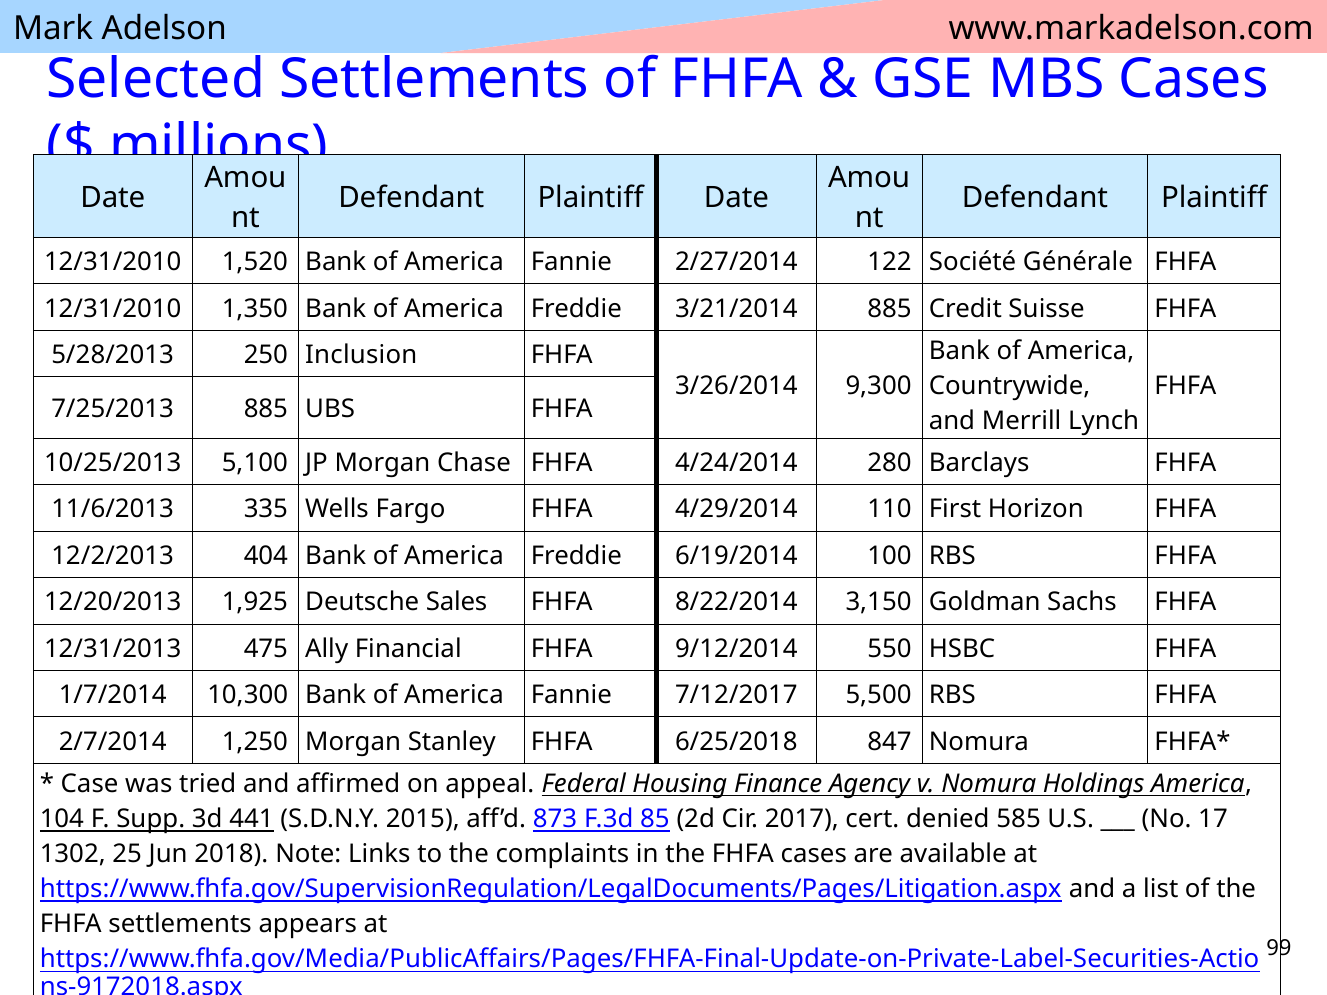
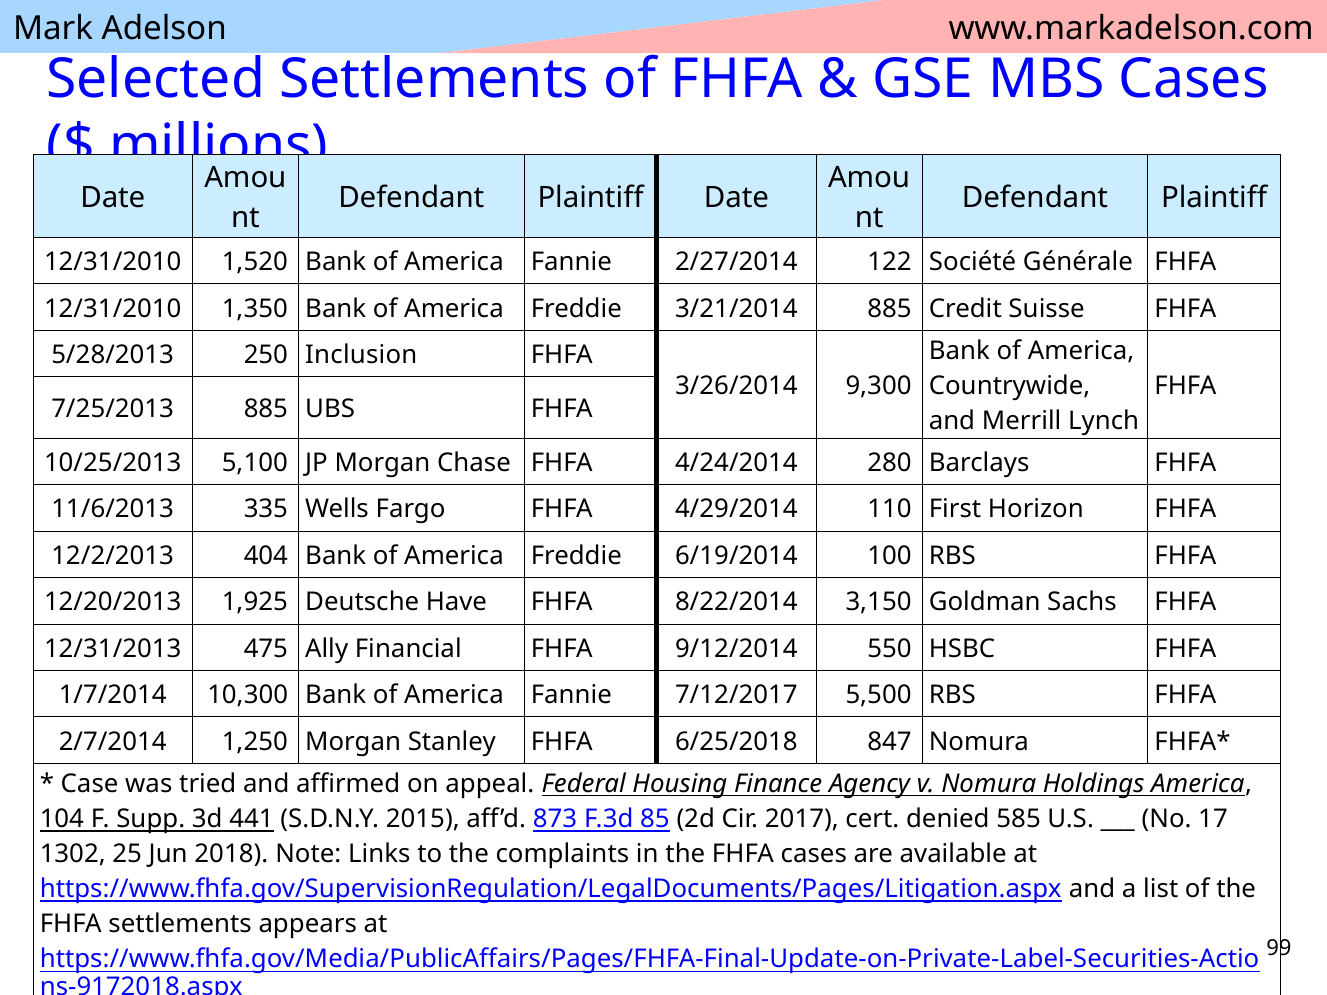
Sales: Sales -> Have
